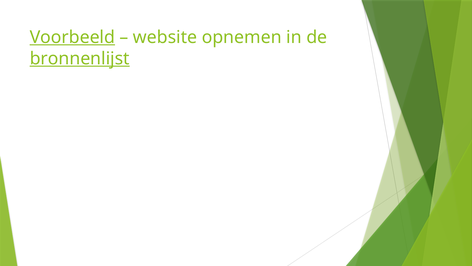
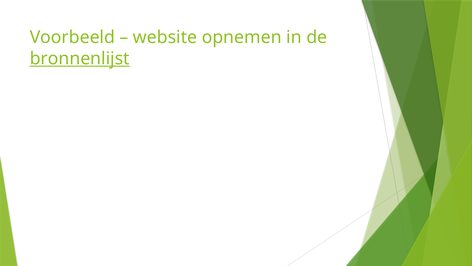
Voorbeeld underline: present -> none
